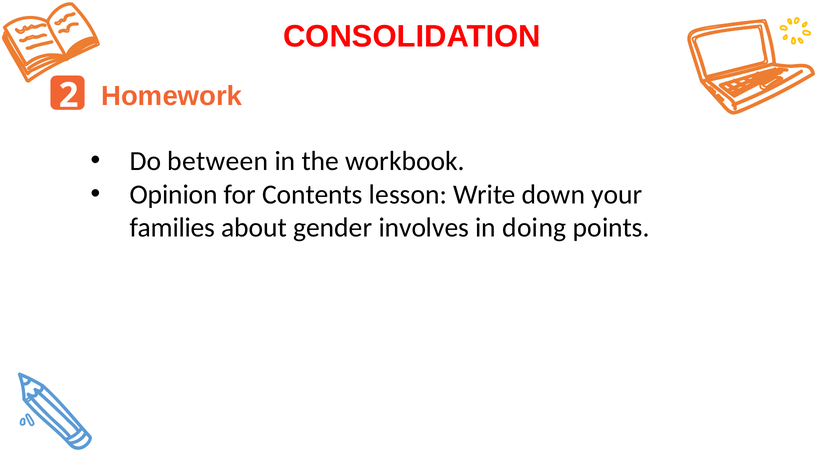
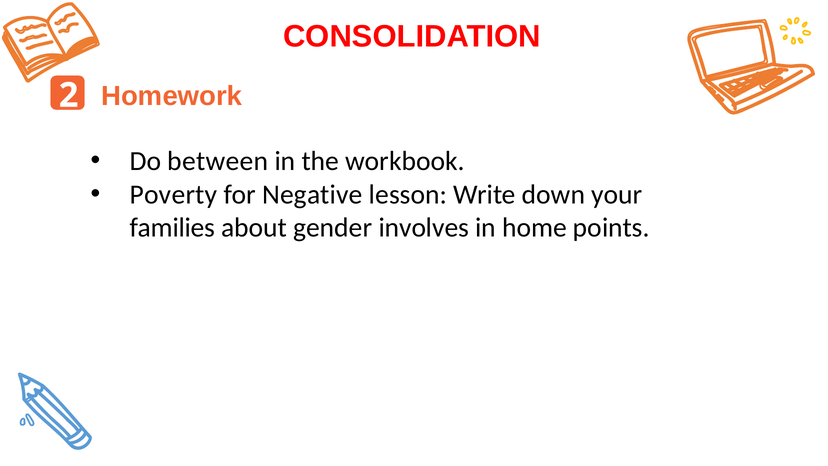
Opinion: Opinion -> Poverty
Contents: Contents -> Negative
doing: doing -> home
